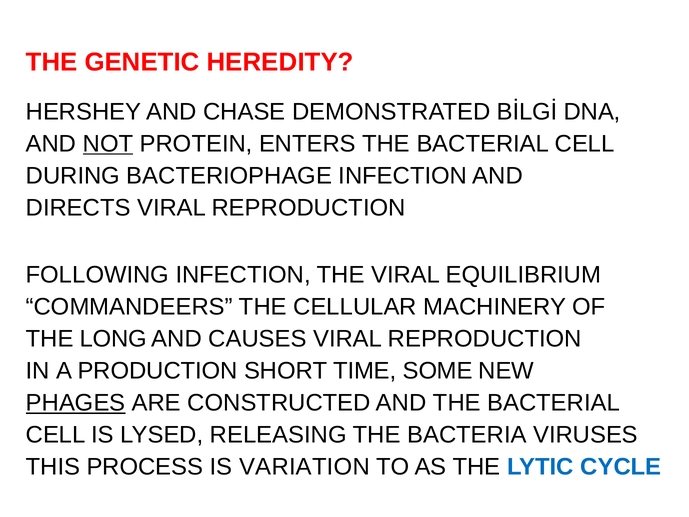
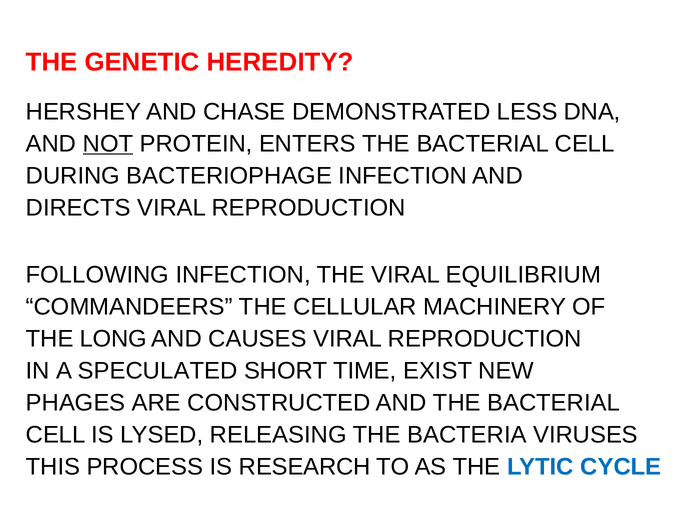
BİLGİ: BİLGİ -> LESS
PRODUCTION: PRODUCTION -> SPECULATED
SOME: SOME -> EXIST
PHAGES underline: present -> none
VARIATION: VARIATION -> RESEARCH
